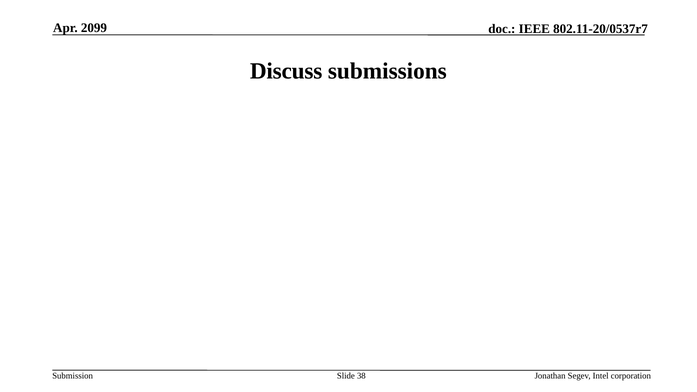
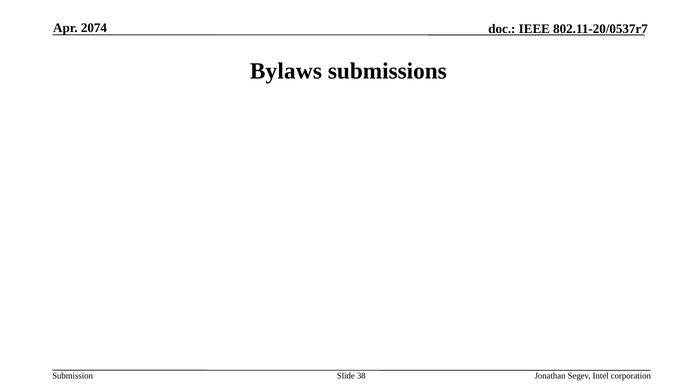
2099: 2099 -> 2074
Discuss: Discuss -> Bylaws
